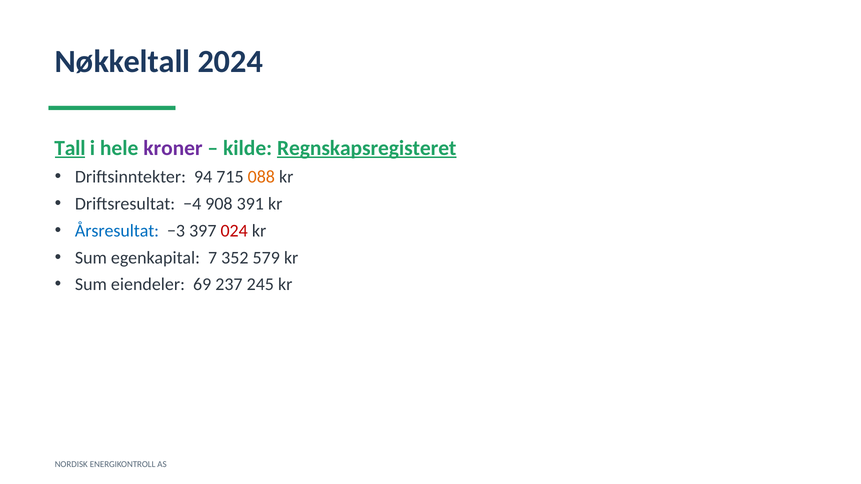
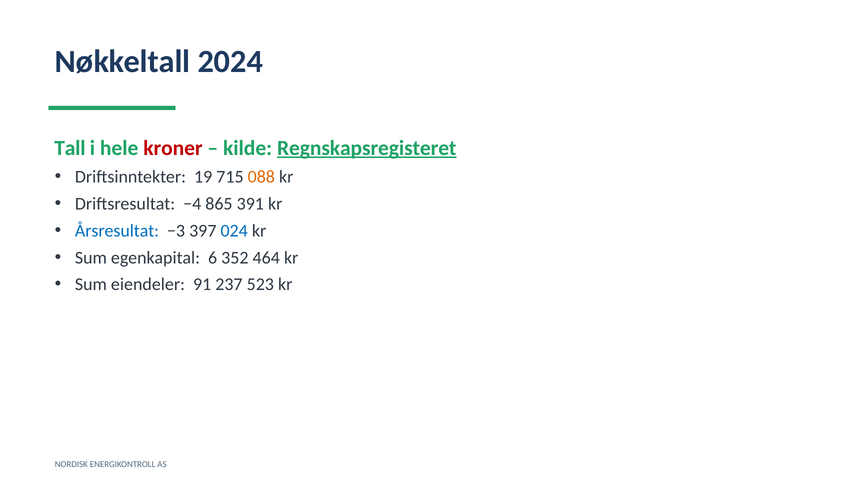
Tall underline: present -> none
kroner colour: purple -> red
94: 94 -> 19
908: 908 -> 865
024 colour: red -> blue
7: 7 -> 6
579: 579 -> 464
69: 69 -> 91
245: 245 -> 523
